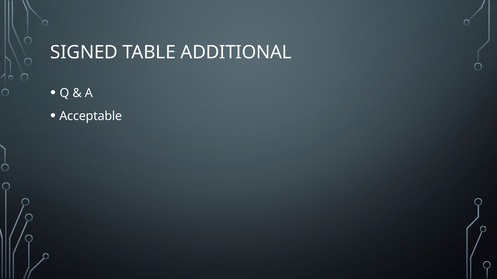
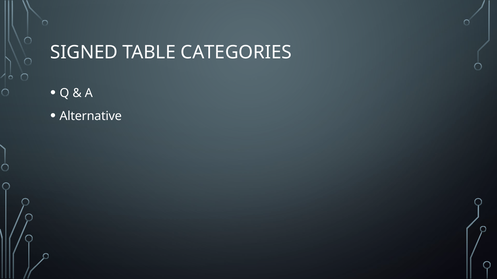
ADDITIONAL: ADDITIONAL -> CATEGORIES
Acceptable: Acceptable -> Alternative
